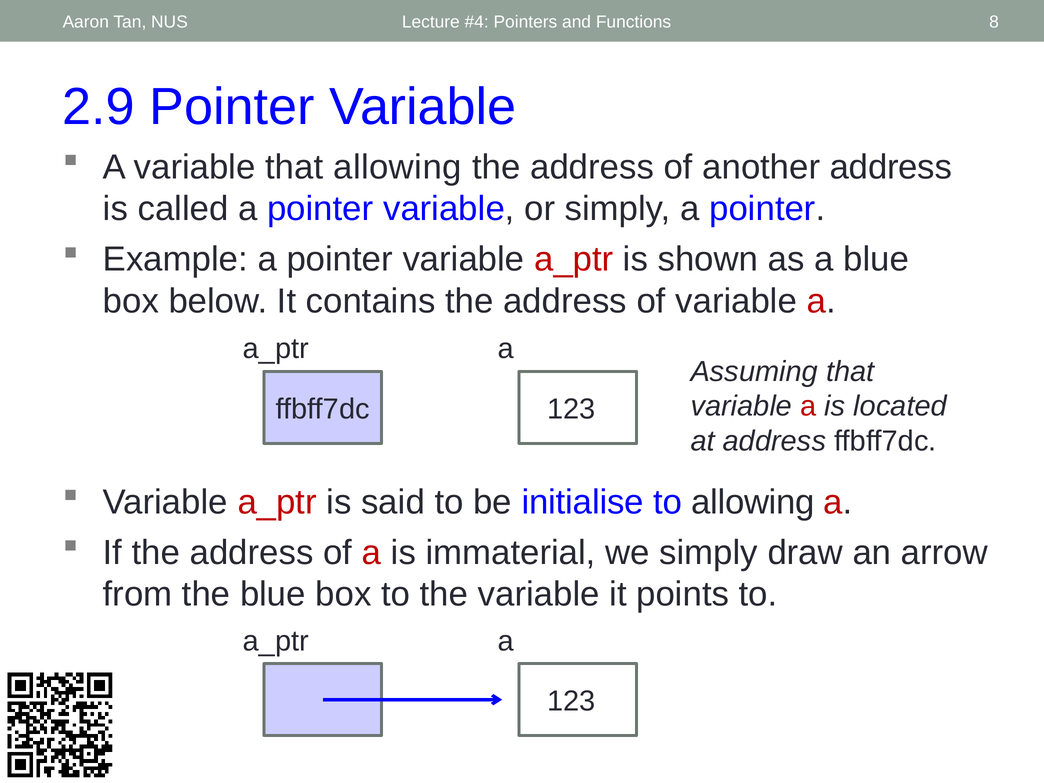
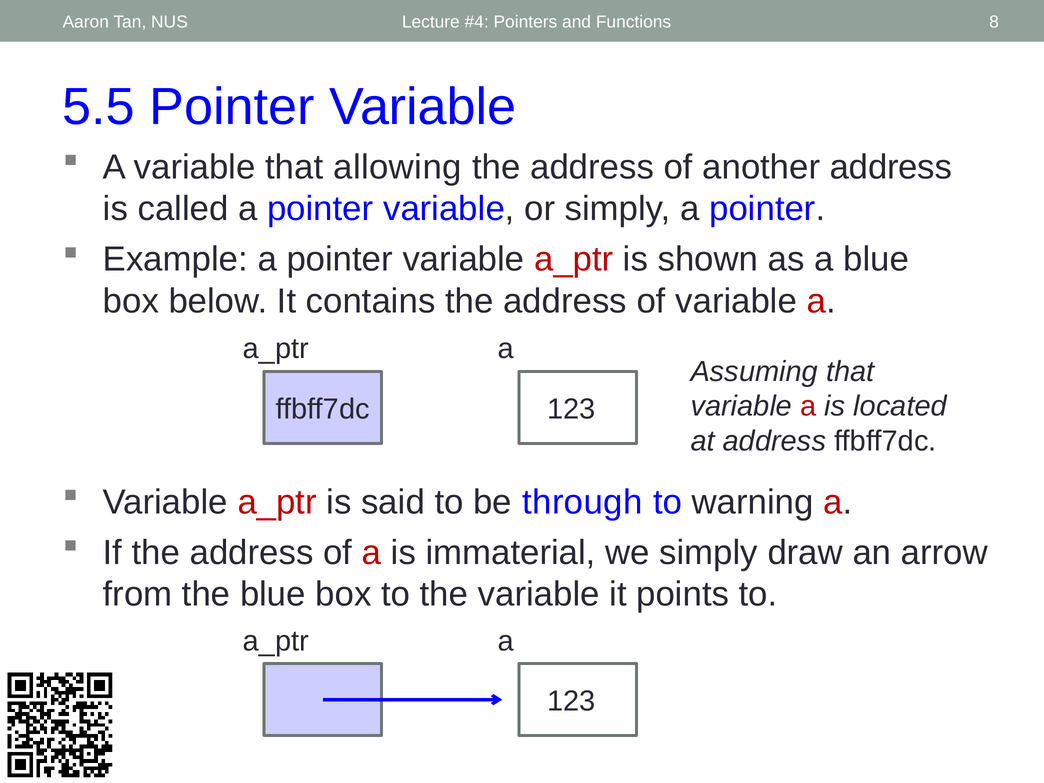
2.9: 2.9 -> 5.5
initialise: initialise -> through
to allowing: allowing -> warning
